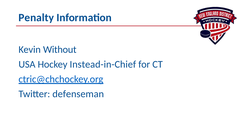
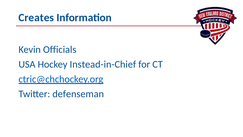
Penalty: Penalty -> Creates
Without: Without -> Officials
